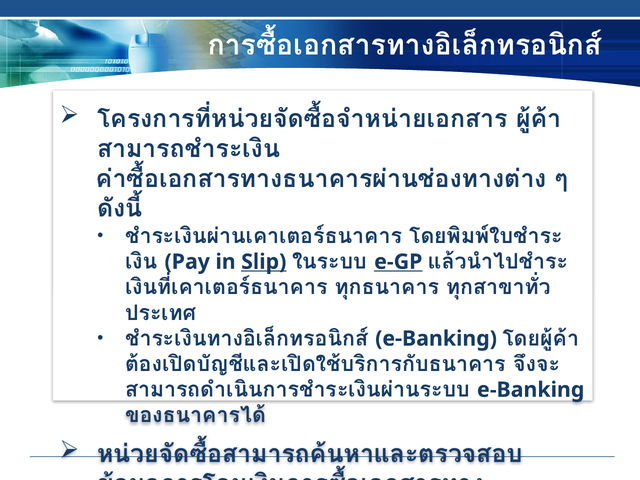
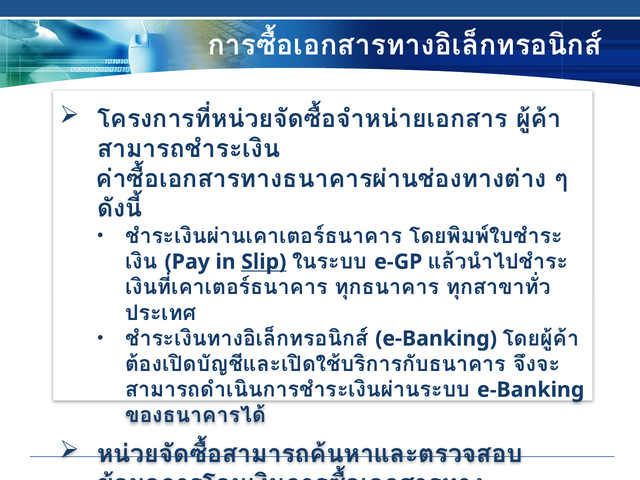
e-GP underline: present -> none
